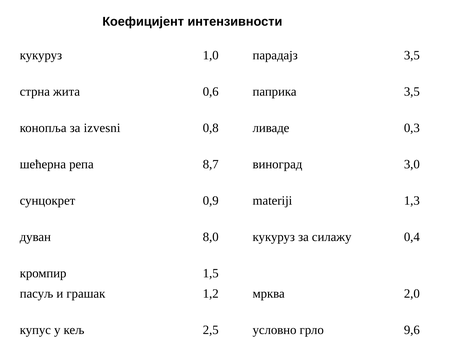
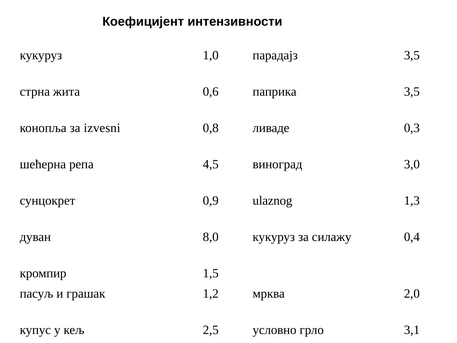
8,7: 8,7 -> 4,5
materiji: materiji -> ulaznog
9,6: 9,6 -> 3,1
